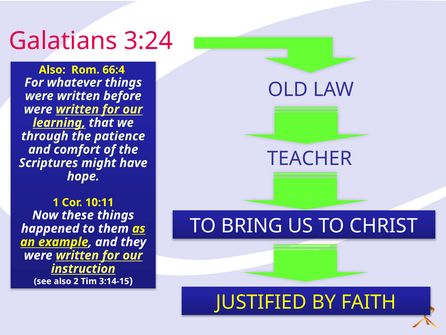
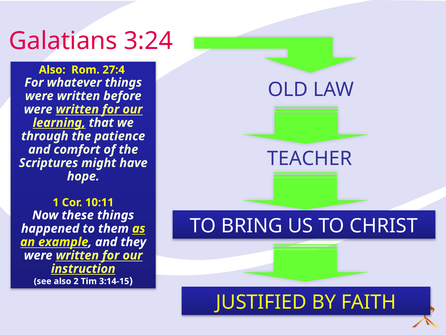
66:4: 66:4 -> 27:4
